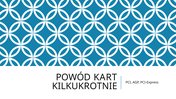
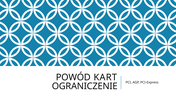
KILKUKROTNIE: KILKUKROTNIE -> OGRANICZENIE
